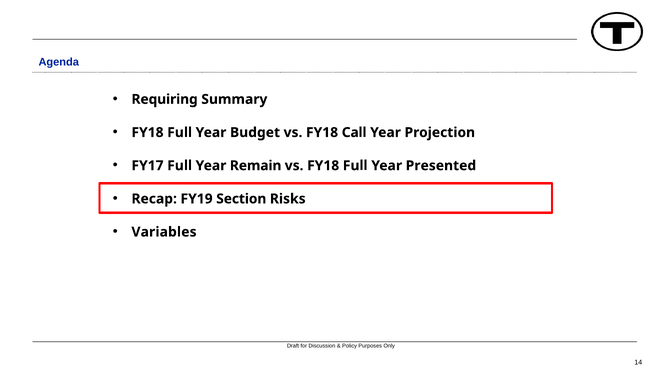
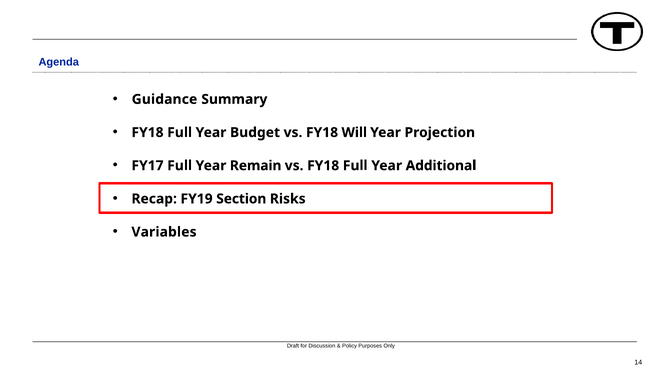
Requiring: Requiring -> Guidance
Call: Call -> Will
Presented: Presented -> Additional
